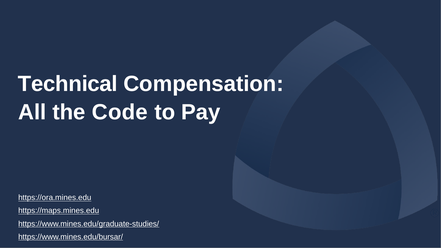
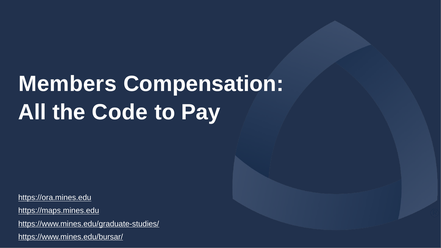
Technical: Technical -> Members
